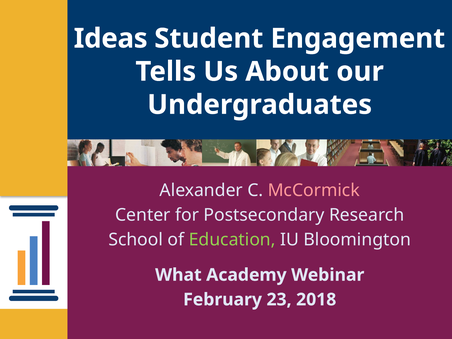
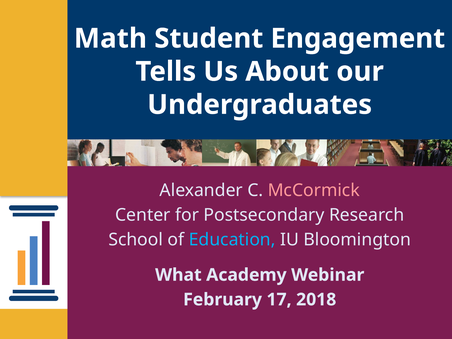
Ideas: Ideas -> Math
Education colour: light green -> light blue
23: 23 -> 17
